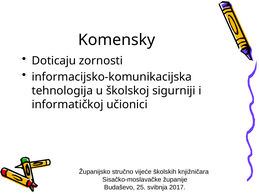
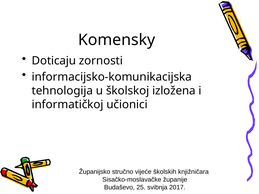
sigurniji: sigurniji -> izložena
